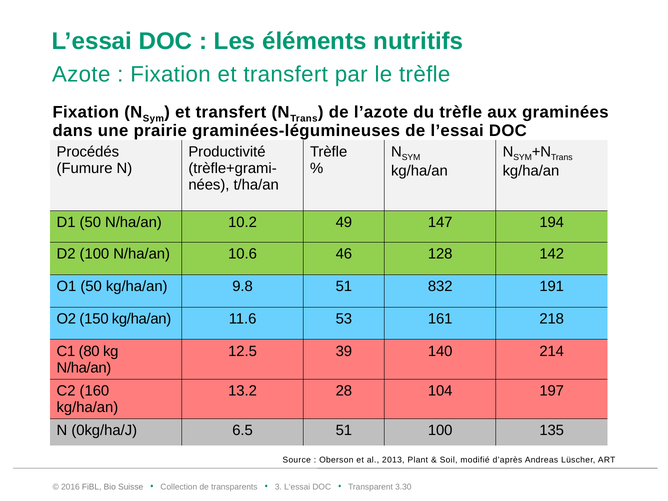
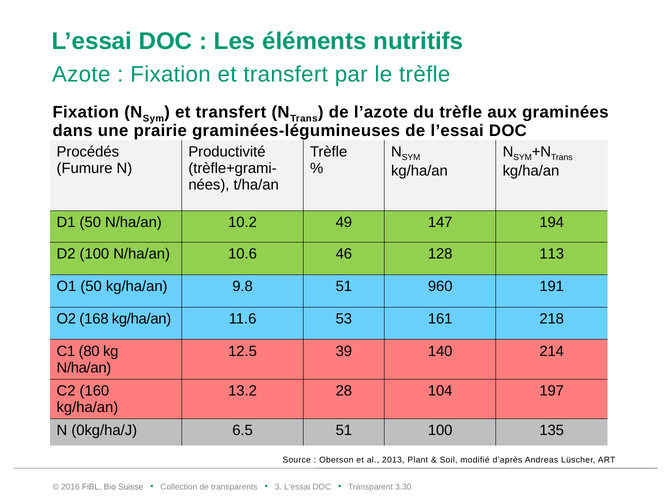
142: 142 -> 113
832: 832 -> 960
150: 150 -> 168
